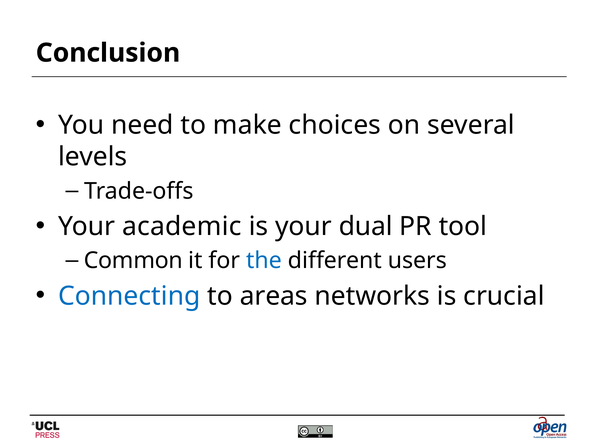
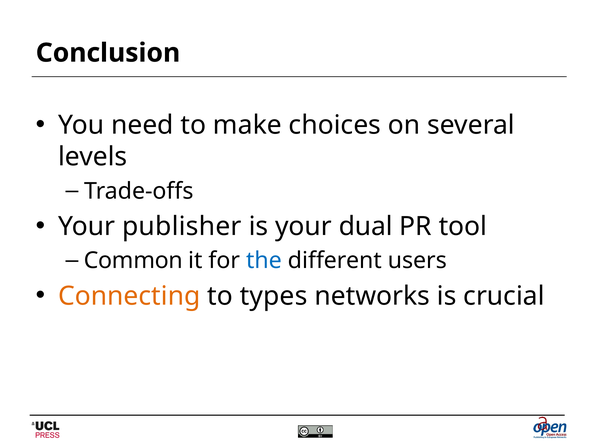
academic: academic -> publisher
Connecting colour: blue -> orange
areas: areas -> types
